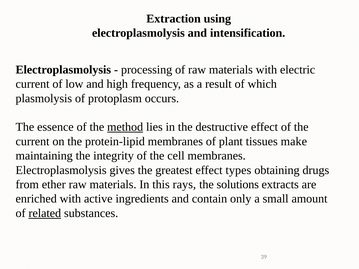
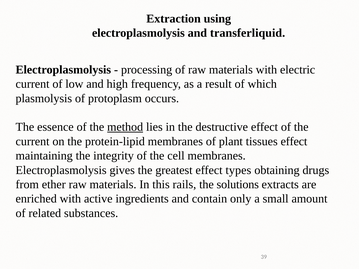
intensification: intensification -> transferliquid
tissues make: make -> effect
rays: rays -> rails
related underline: present -> none
